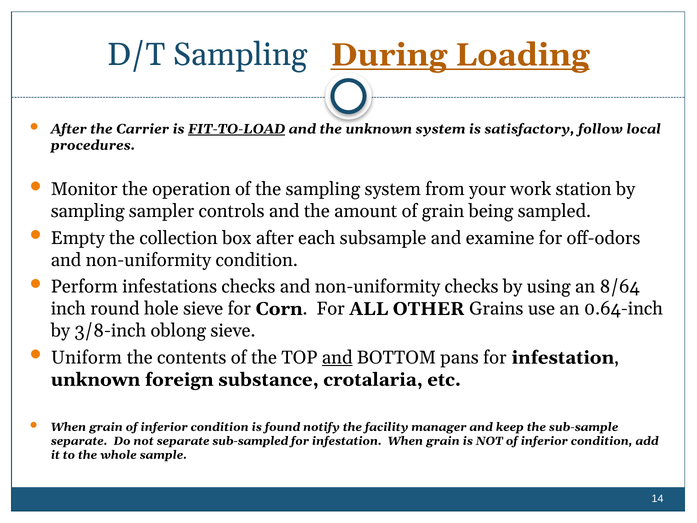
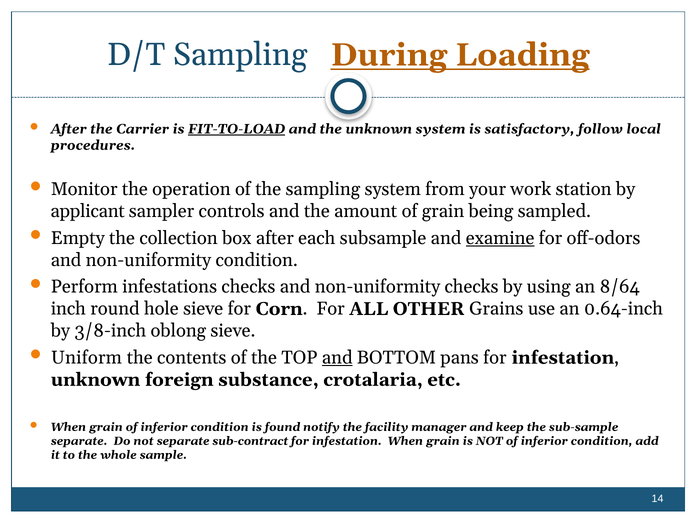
sampling at (88, 211): sampling -> applicant
examine underline: none -> present
sub-sampled: sub-sampled -> sub-contract
